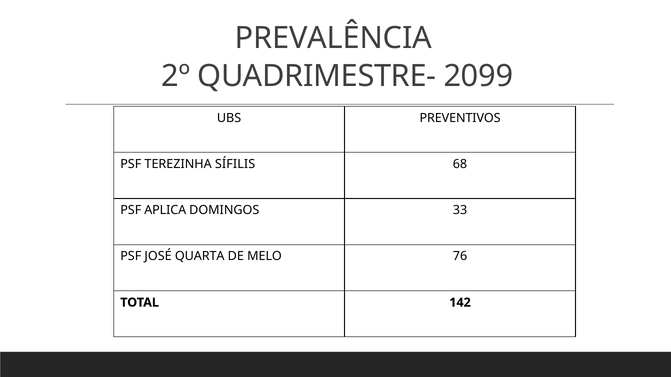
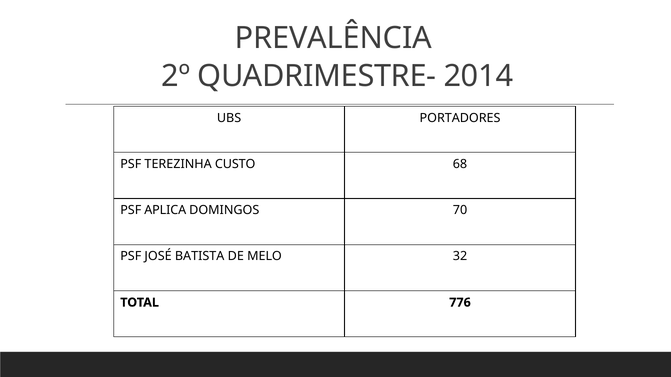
2099: 2099 -> 2014
PREVENTIVOS: PREVENTIVOS -> PORTADORES
SÍFILIS: SÍFILIS -> CUSTO
33: 33 -> 70
QUARTA: QUARTA -> BATISTA
76: 76 -> 32
142: 142 -> 776
